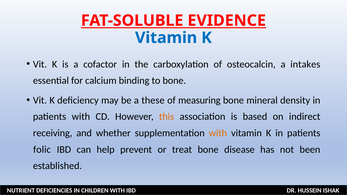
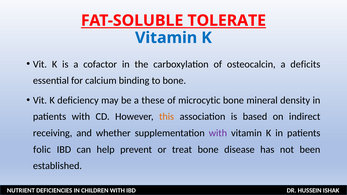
EVIDENCE: EVIDENCE -> TOLERATE
intakes: intakes -> deficits
measuring: measuring -> microcytic
with at (218, 133) colour: orange -> purple
